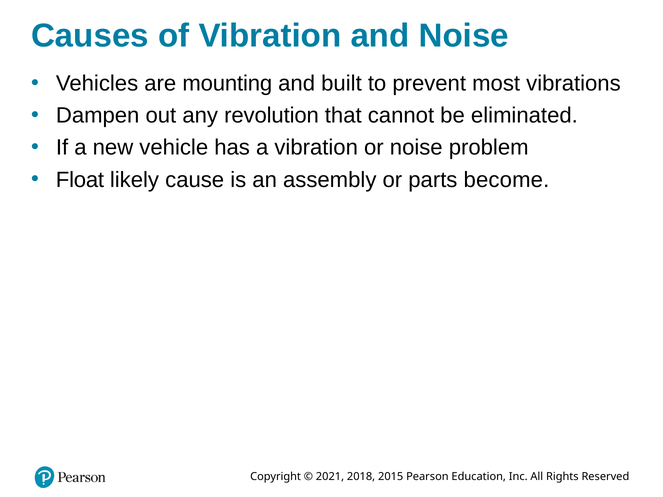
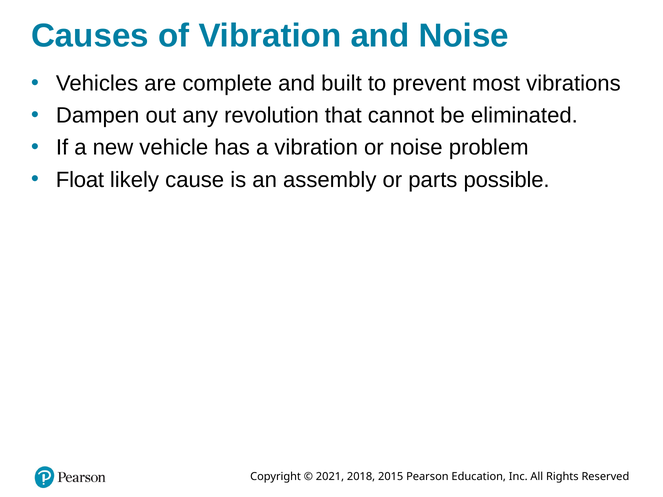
mounting: mounting -> complete
become: become -> possible
